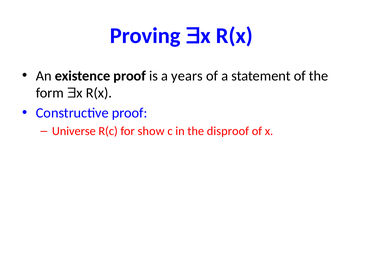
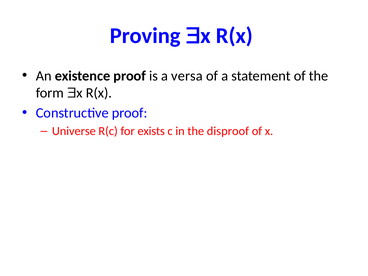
years: years -> versa
show: show -> exists
